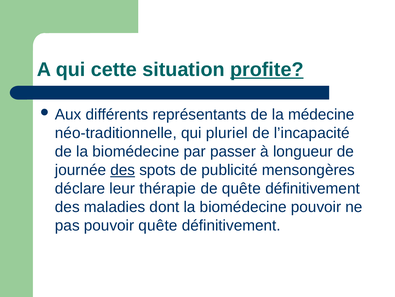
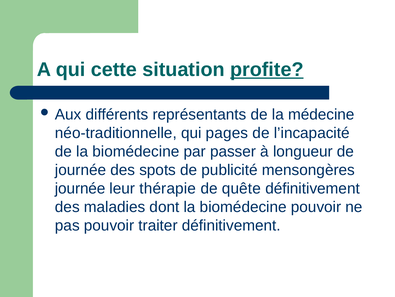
pluriel: pluriel -> pages
des at (123, 170) underline: present -> none
déclare at (80, 188): déclare -> journée
pouvoir quête: quête -> traiter
